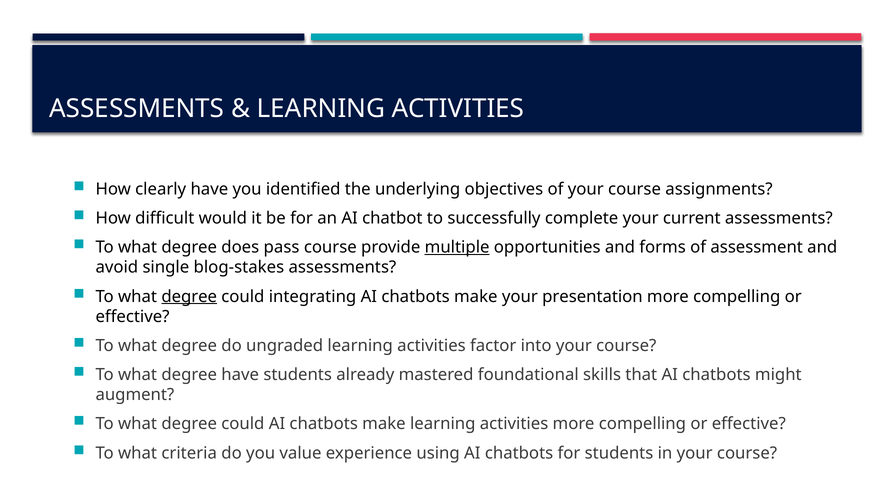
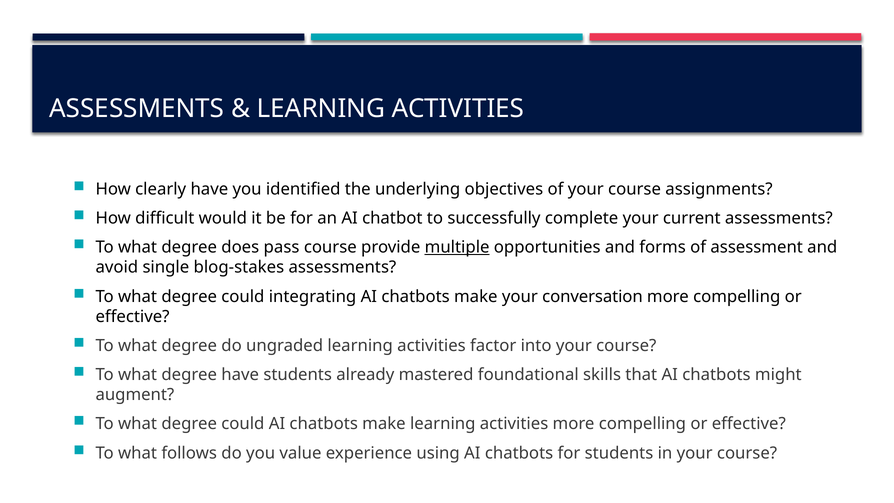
degree at (189, 296) underline: present -> none
presentation: presentation -> conversation
criteria: criteria -> follows
